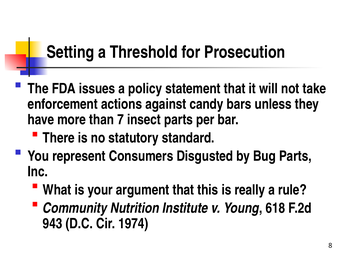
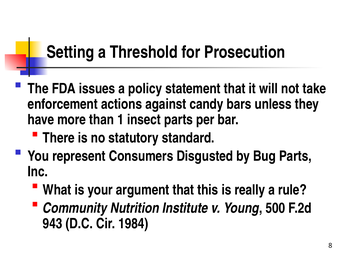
7: 7 -> 1
618: 618 -> 500
1974: 1974 -> 1984
